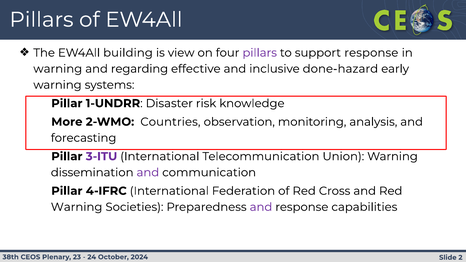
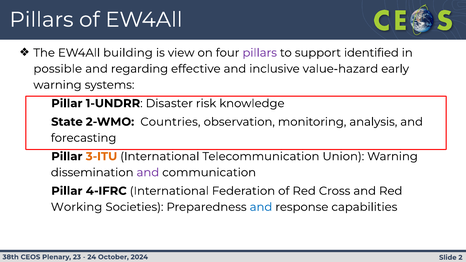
support response: response -> identified
warning at (58, 69): warning -> possible
done-hazard: done-hazard -> value-hazard
More: More -> State
3-ITU colour: purple -> orange
Warning at (77, 207): Warning -> Working
and at (261, 207) colour: purple -> blue
